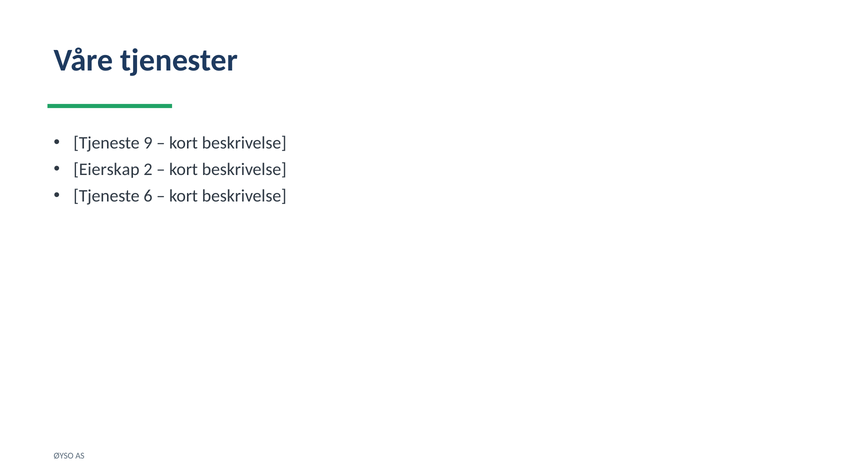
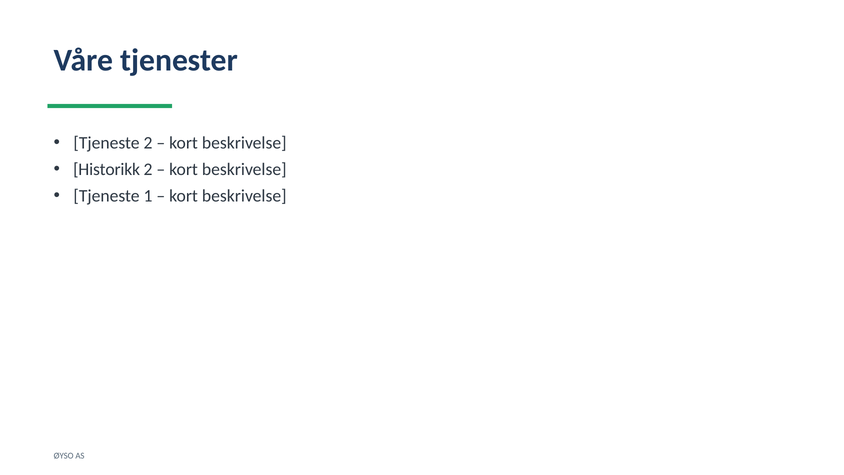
Tjeneste 9: 9 -> 2
Eierskap: Eierskap -> Historikk
6: 6 -> 1
